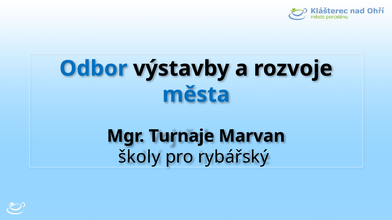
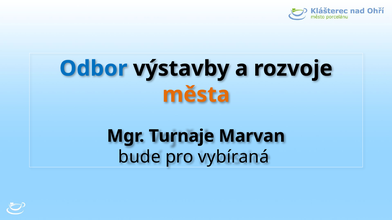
města colour: blue -> orange
školy: školy -> bude
rybářský: rybářský -> vybíraná
